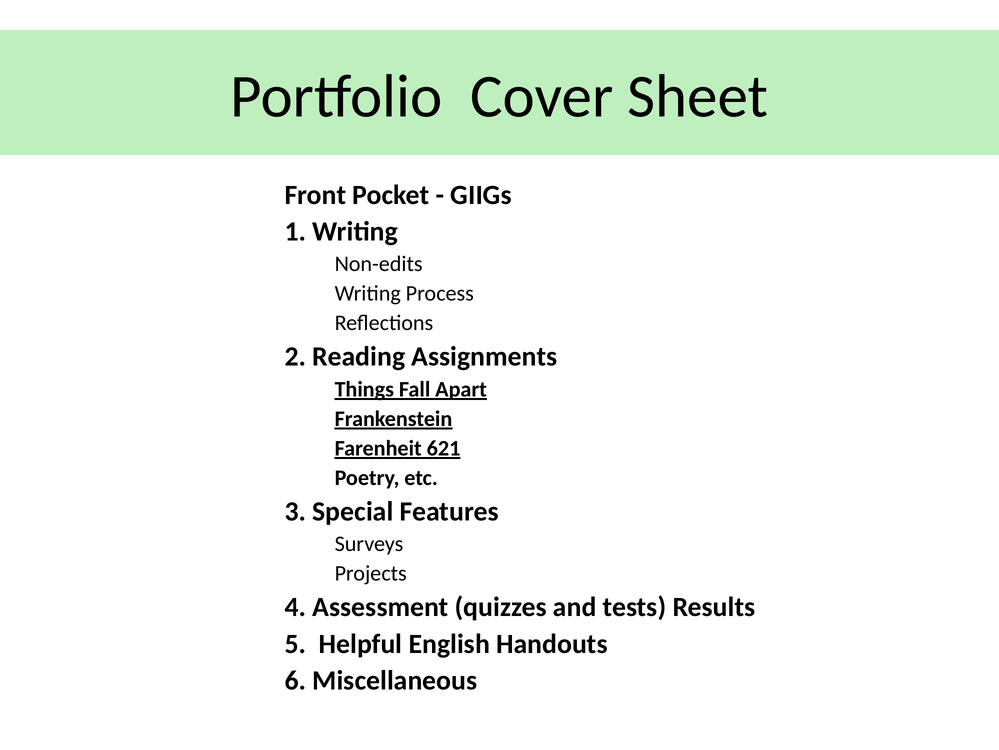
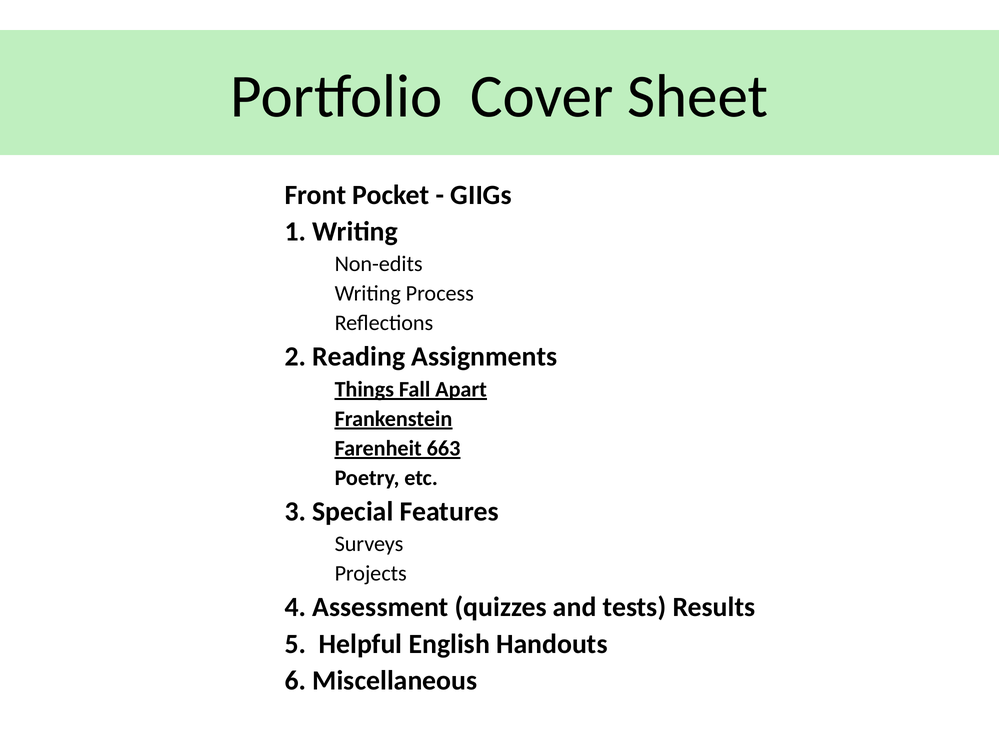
621: 621 -> 663
